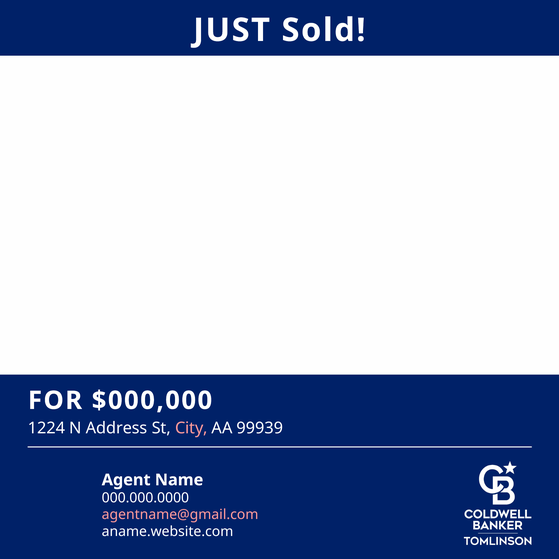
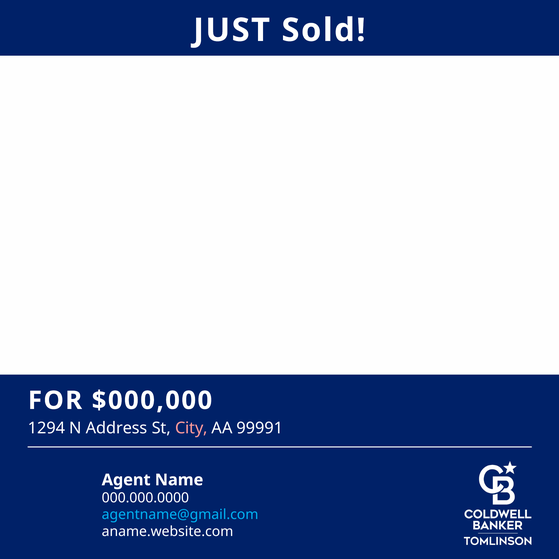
1224: 1224 -> 1294
99939: 99939 -> 99991
agentname@gmail.com colour: pink -> light blue
